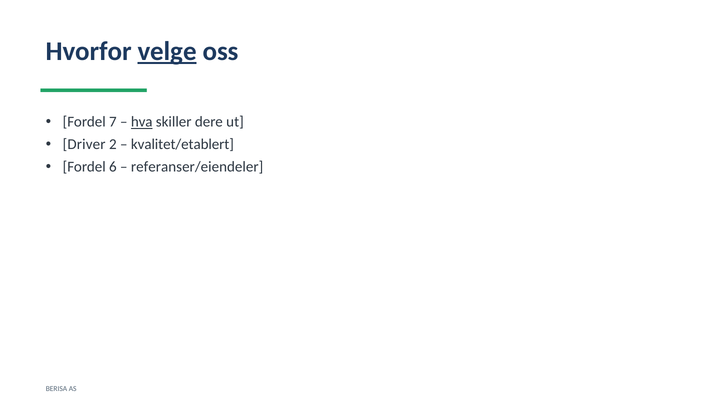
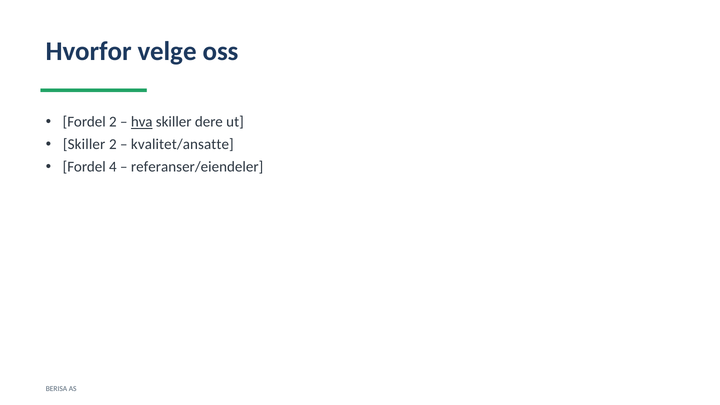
velge underline: present -> none
Fordel 7: 7 -> 2
Driver at (84, 144): Driver -> Skiller
kvalitet/etablert: kvalitet/etablert -> kvalitet/ansatte
6: 6 -> 4
